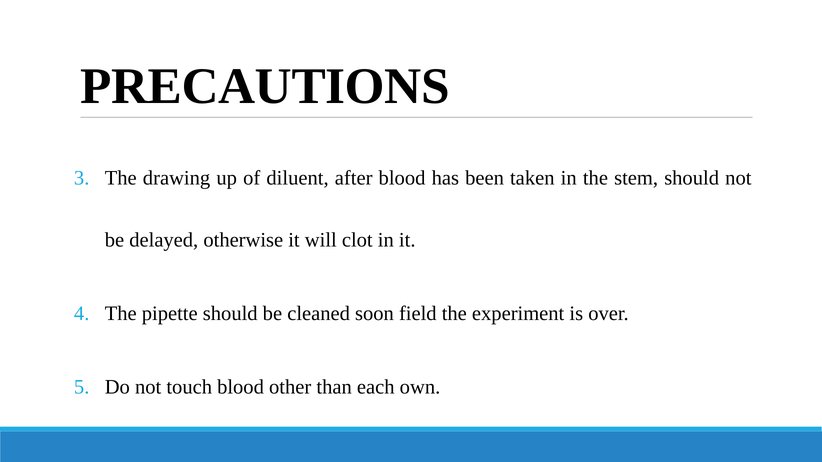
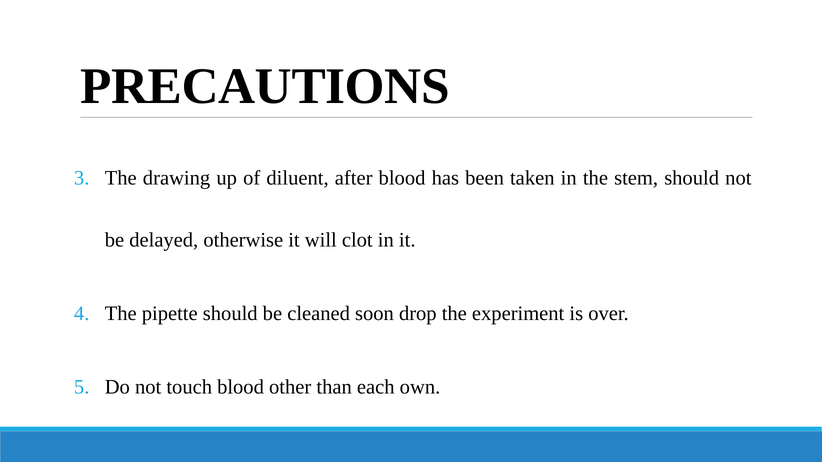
field: field -> drop
